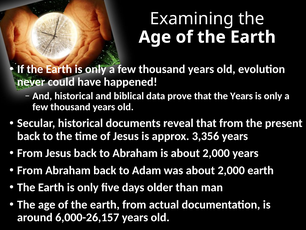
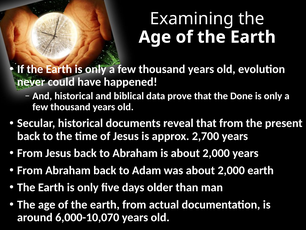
the Years: Years -> Done
3,356: 3,356 -> 2,700
6,000-26,157: 6,000-26,157 -> 6,000-10,070
